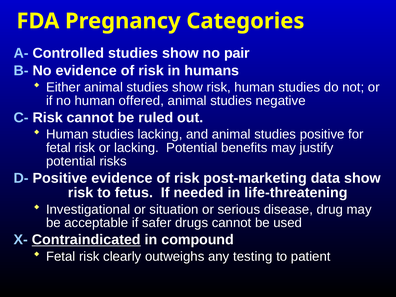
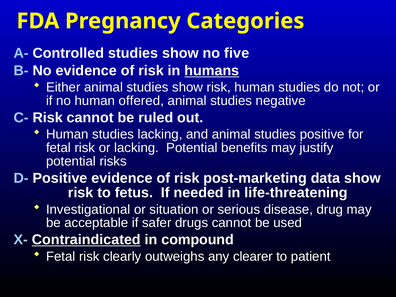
pair: pair -> five
humans underline: none -> present
testing: testing -> clearer
